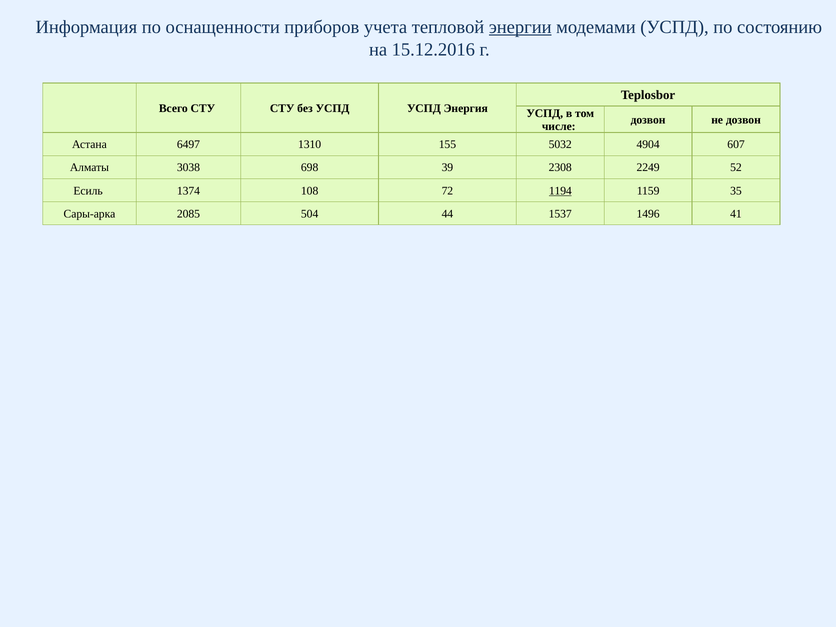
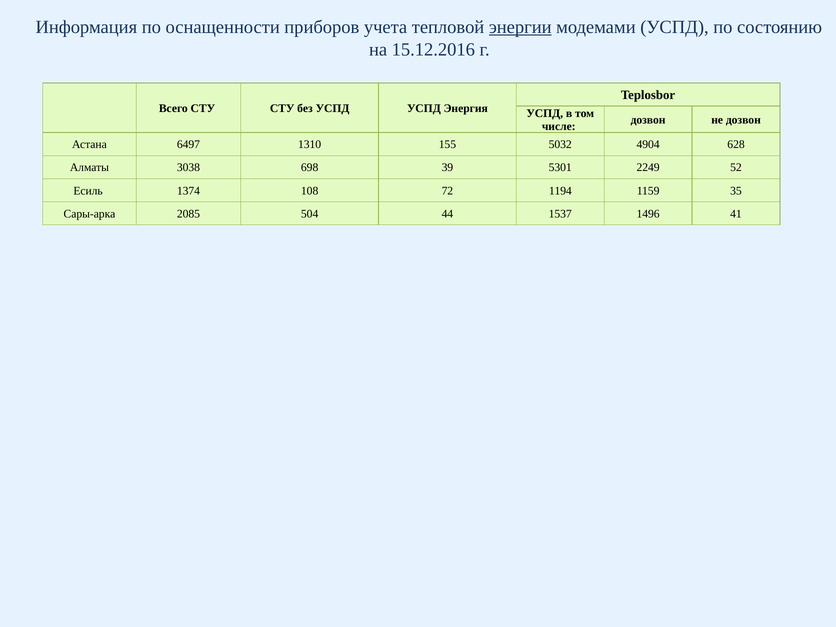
607: 607 -> 628
2308: 2308 -> 5301
1194 underline: present -> none
